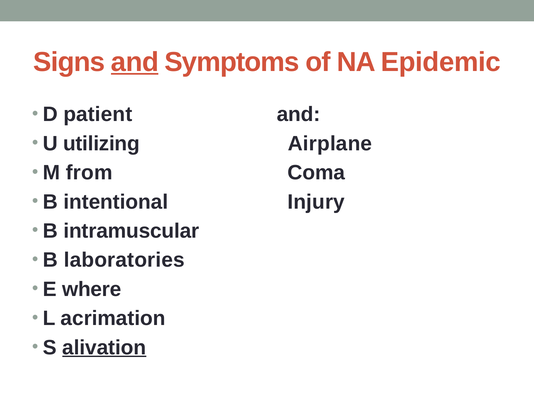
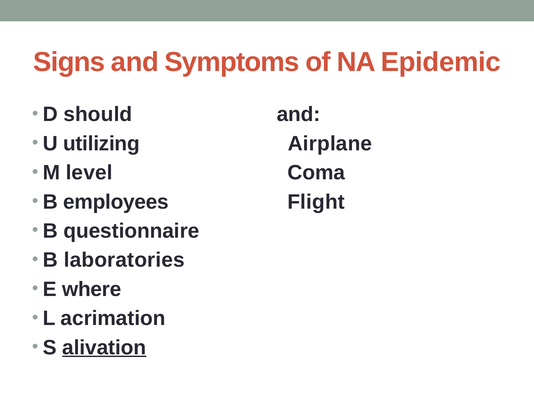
and at (135, 62) underline: present -> none
patient: patient -> should
from: from -> level
Injury: Injury -> Flight
intentional: intentional -> employees
intramuscular: intramuscular -> questionnaire
